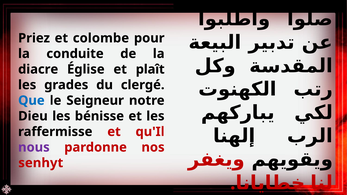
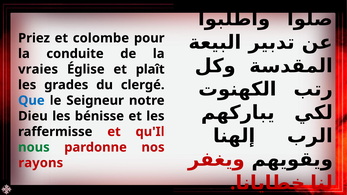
diacre: diacre -> vraies
nous colour: purple -> green
senhyt: senhyt -> rayons
